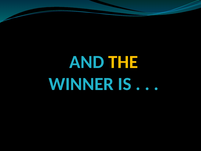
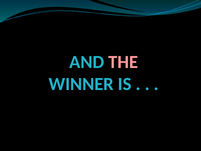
THE colour: yellow -> pink
